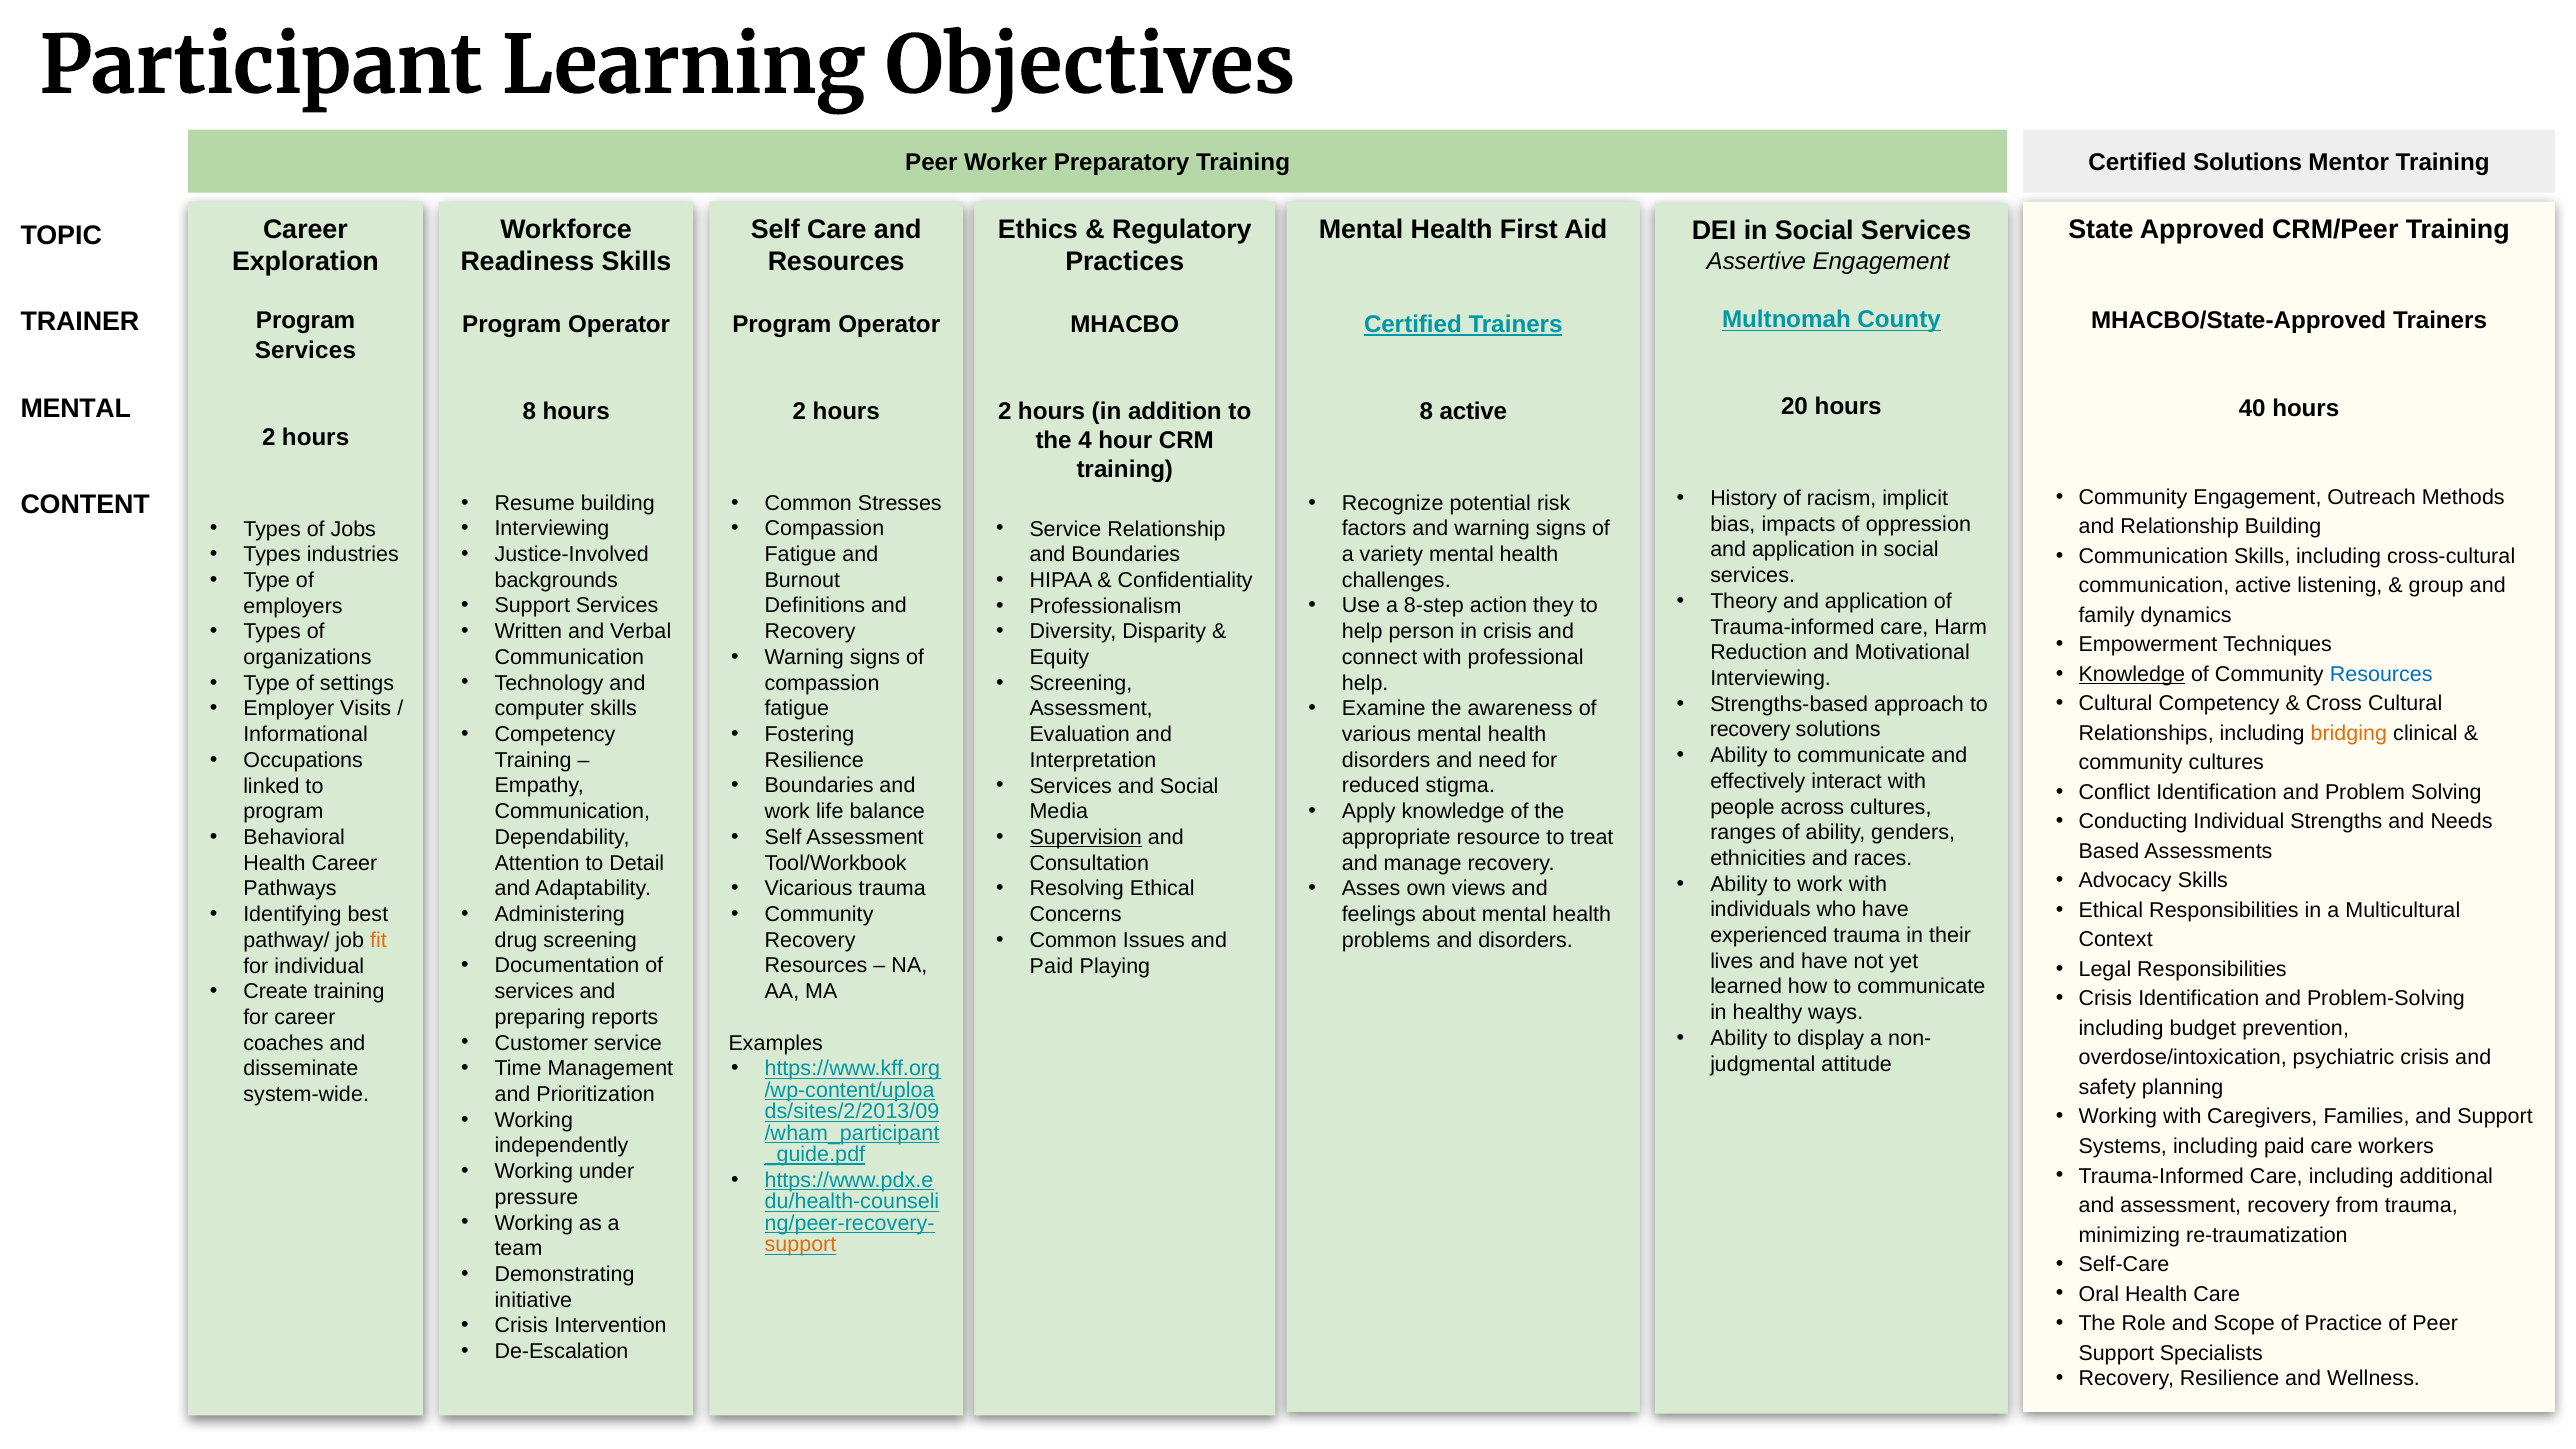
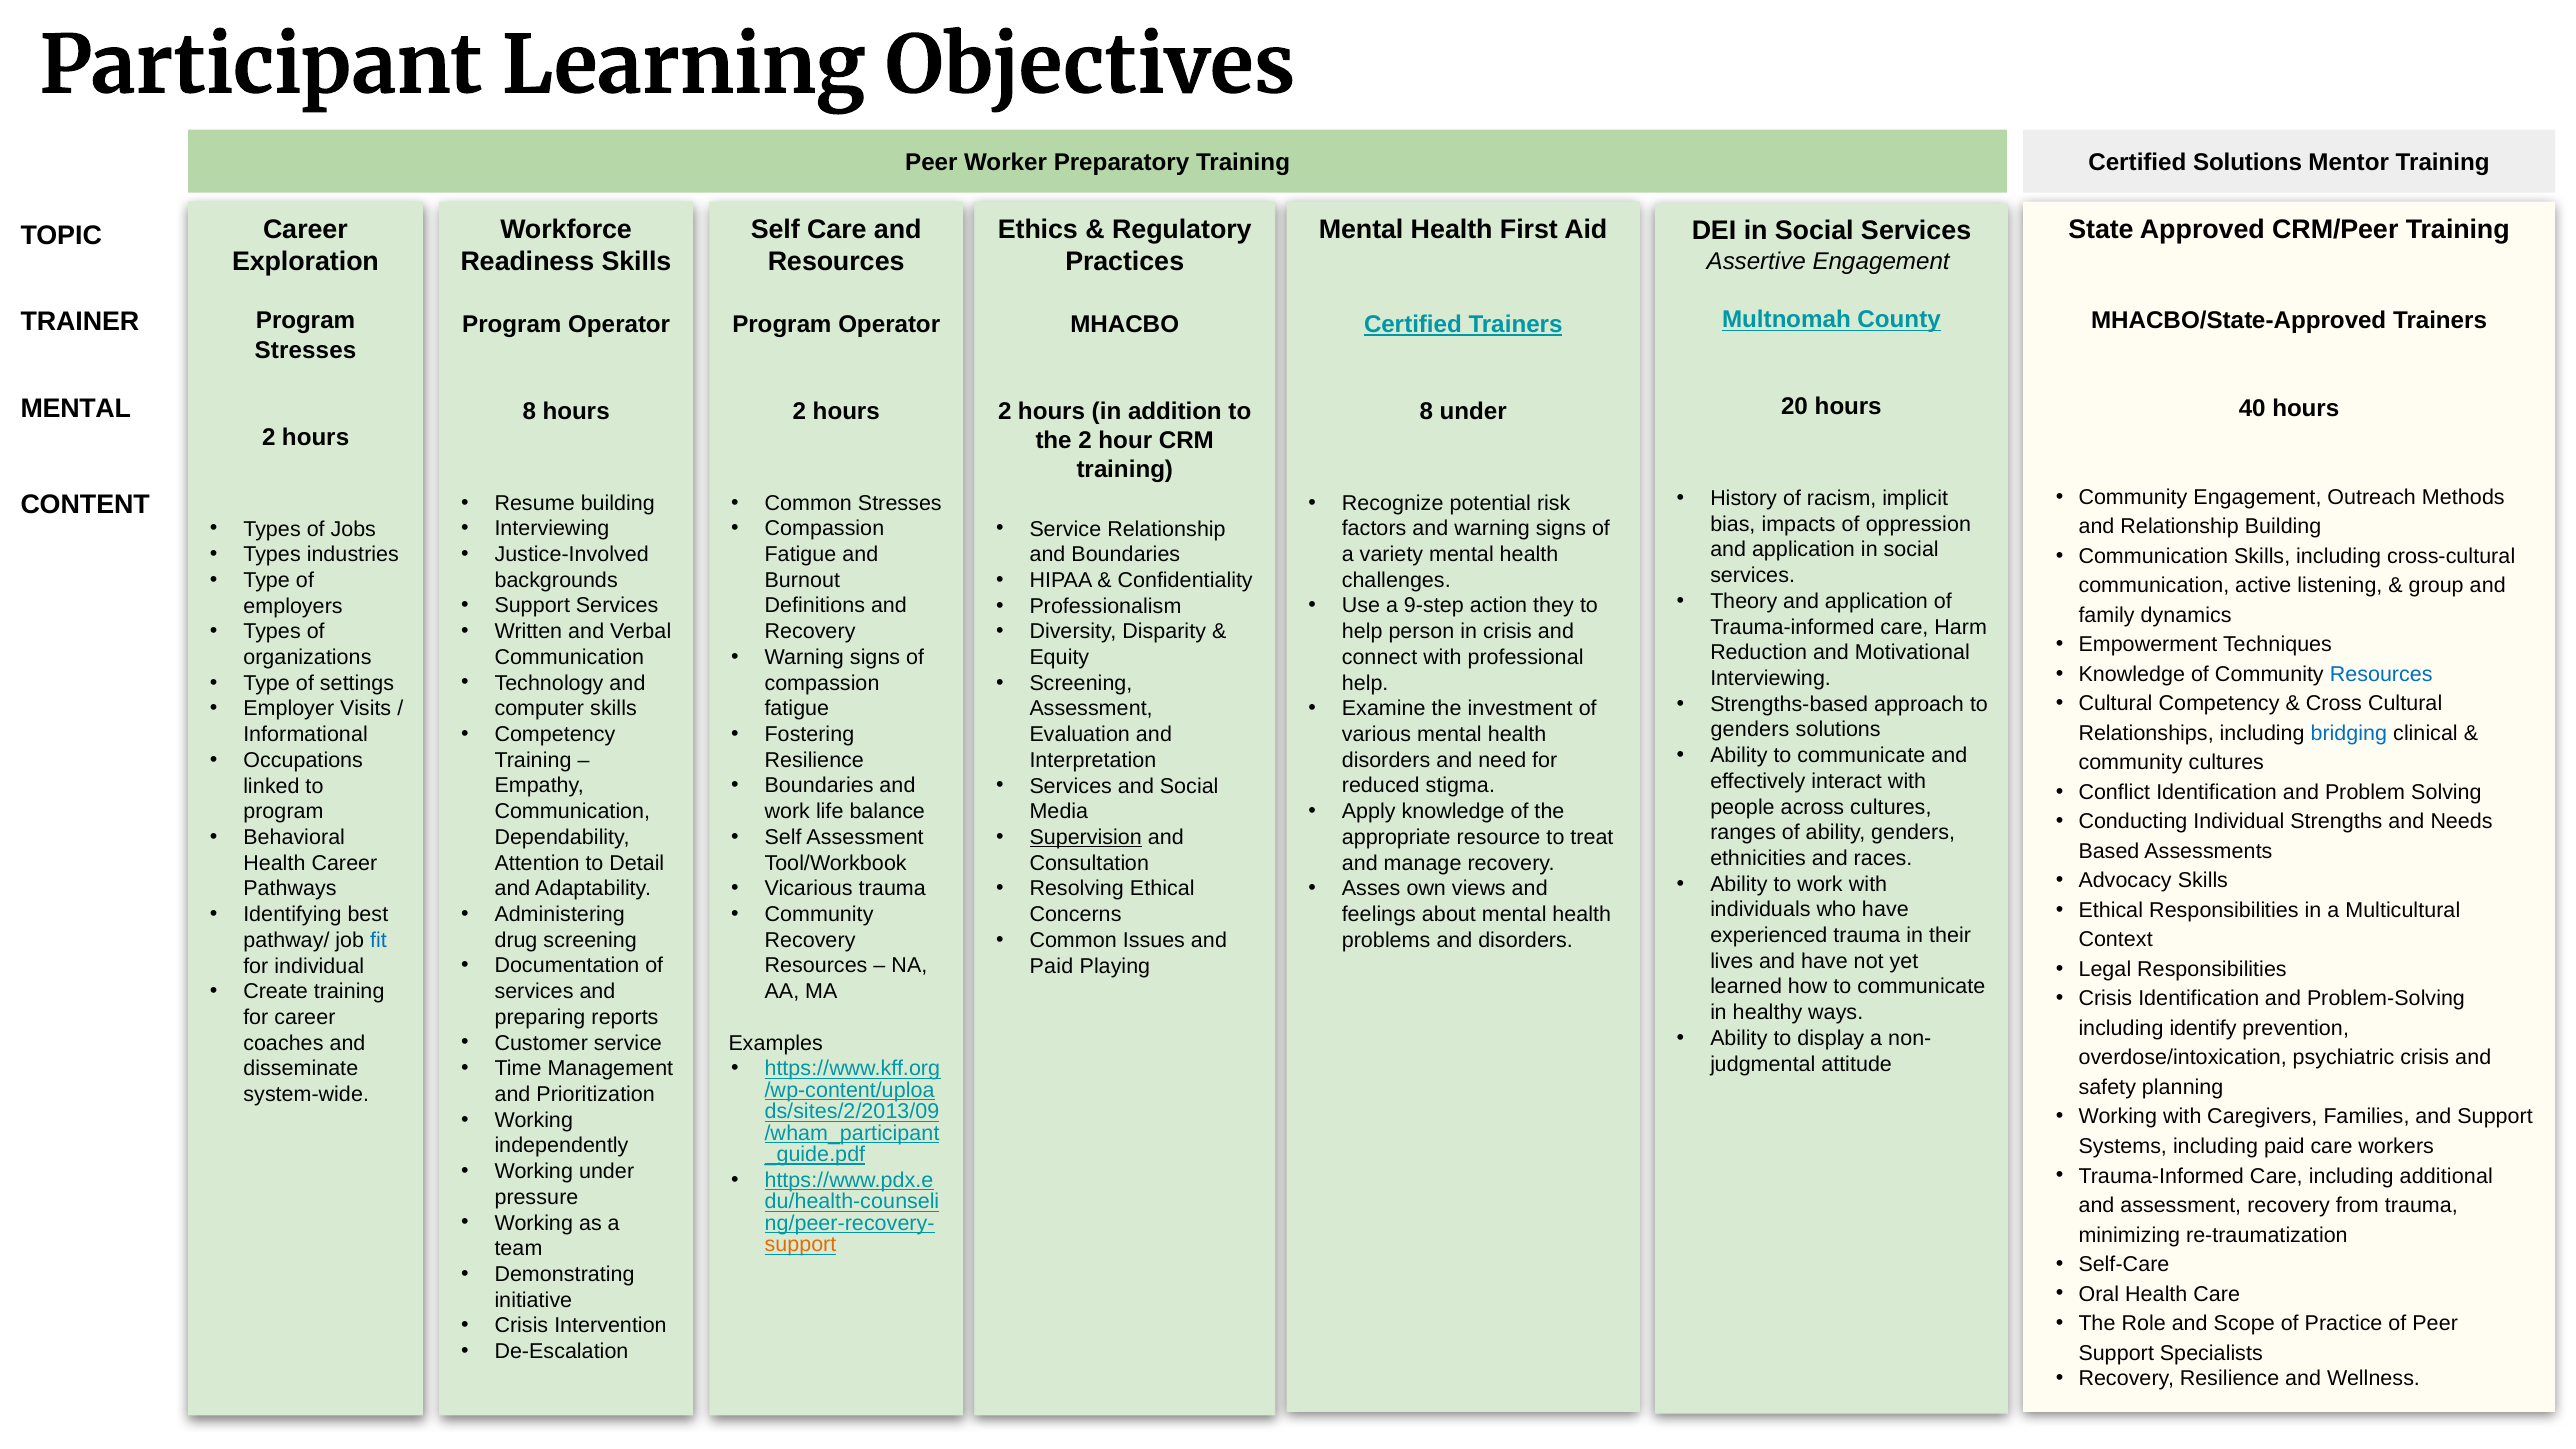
Services at (305, 350): Services -> Stresses
8 active: active -> under
the 4: 4 -> 2
8-step: 8-step -> 9-step
Knowledge at (2132, 674) underline: present -> none
awareness: awareness -> investment
recovery at (1750, 730): recovery -> genders
bridging colour: orange -> blue
fit colour: orange -> blue
budget: budget -> identify
